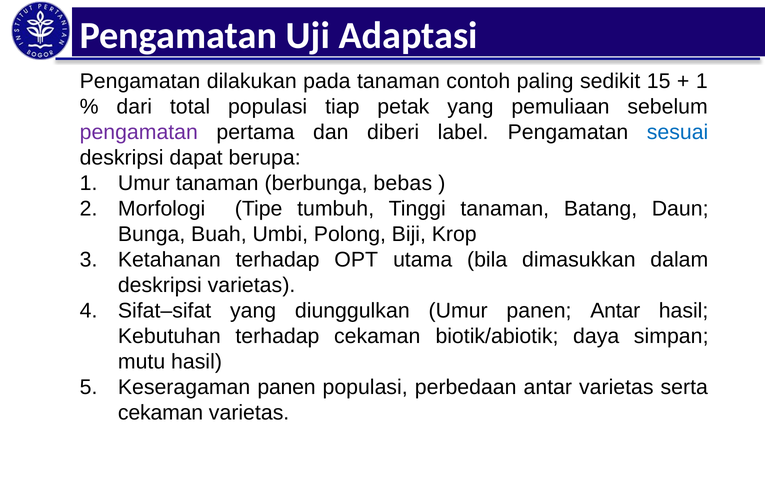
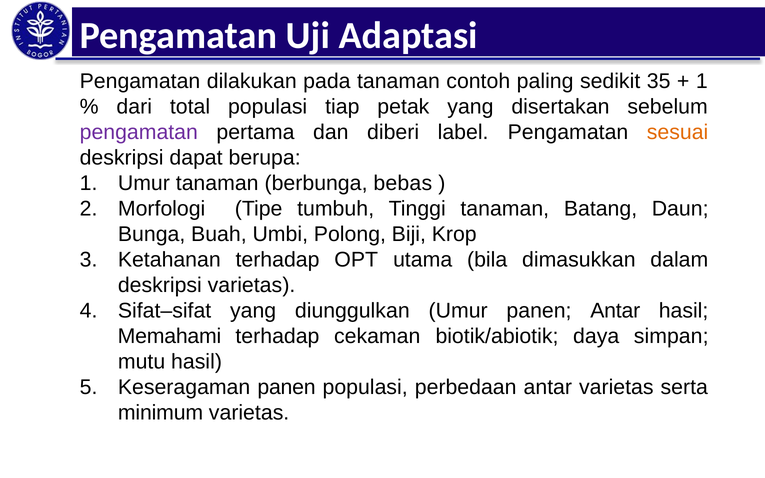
15: 15 -> 35
pemuliaan: pemuliaan -> disertakan
sesuai colour: blue -> orange
Kebutuhan: Kebutuhan -> Memahami
cekaman at (161, 413): cekaman -> minimum
